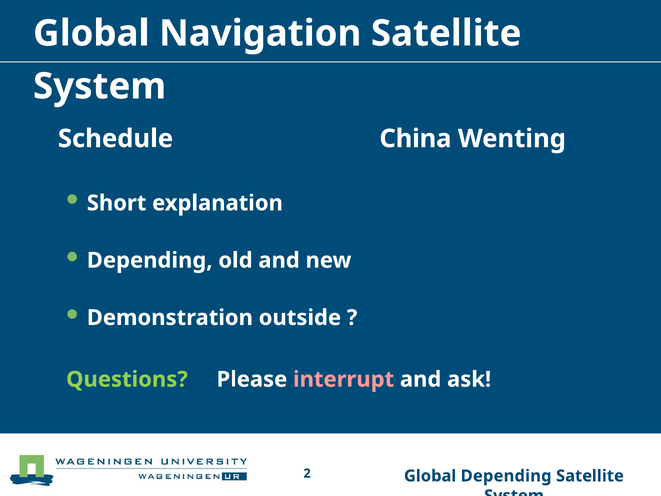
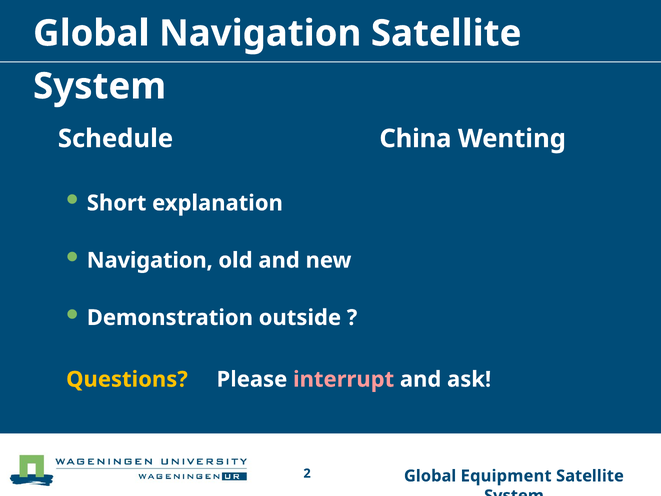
Depending at (150, 260): Depending -> Navigation
Questions colour: light green -> yellow
Global Depending: Depending -> Equipment
